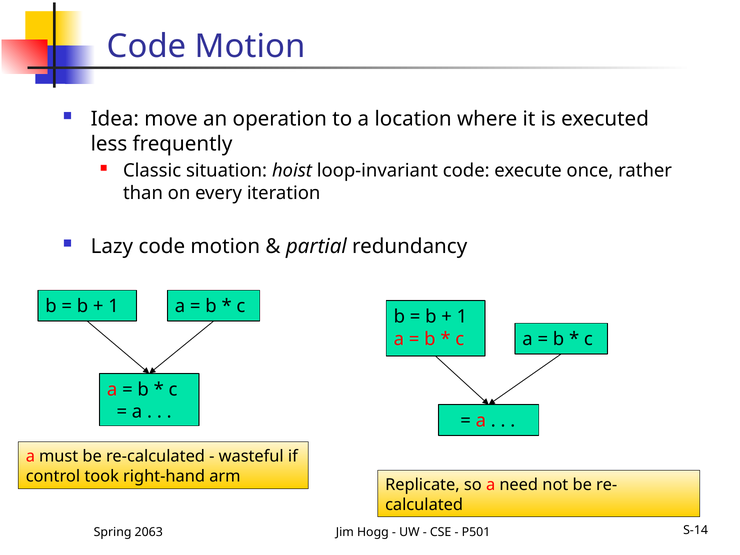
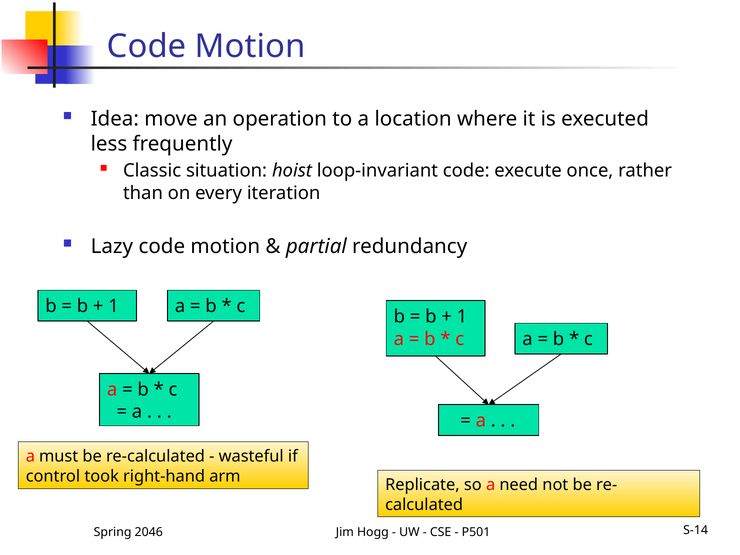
2063: 2063 -> 2046
